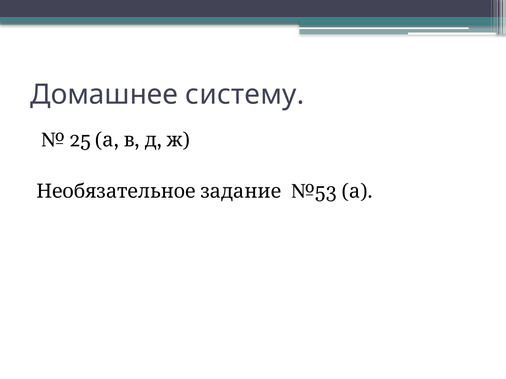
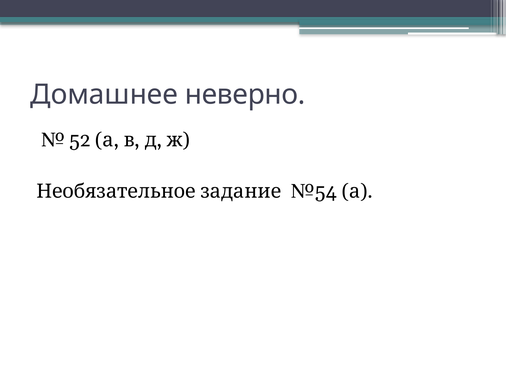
систему: систему -> неверно
25: 25 -> 52
№53: №53 -> №54
